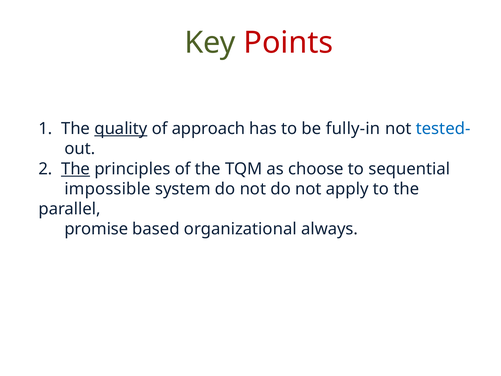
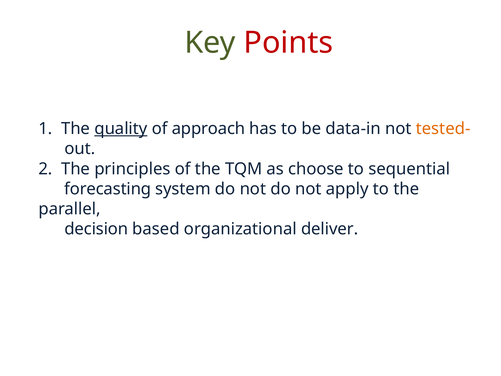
fully-in: fully-in -> data-in
tested- colour: blue -> orange
The at (76, 169) underline: present -> none
impossible: impossible -> forecasting
promise: promise -> decision
always: always -> deliver
